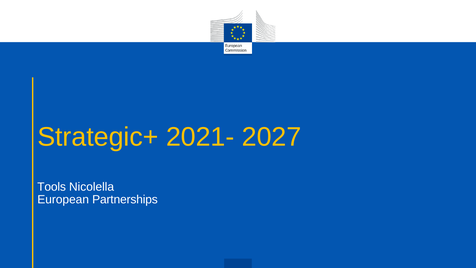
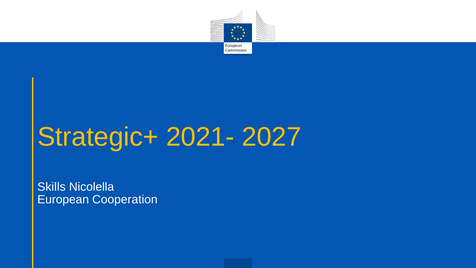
Tools: Tools -> Skills
Partnerships: Partnerships -> Cooperation
